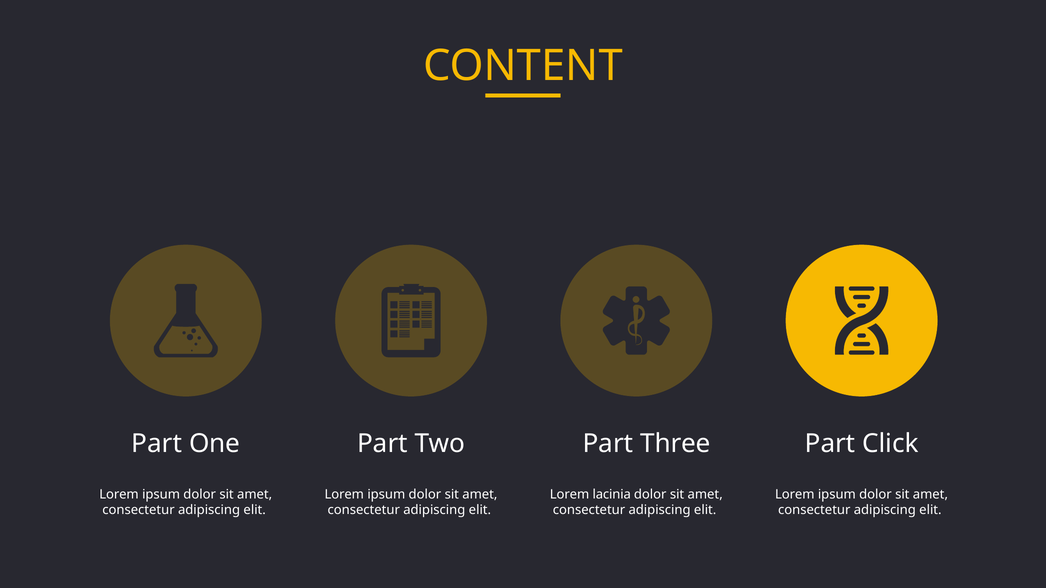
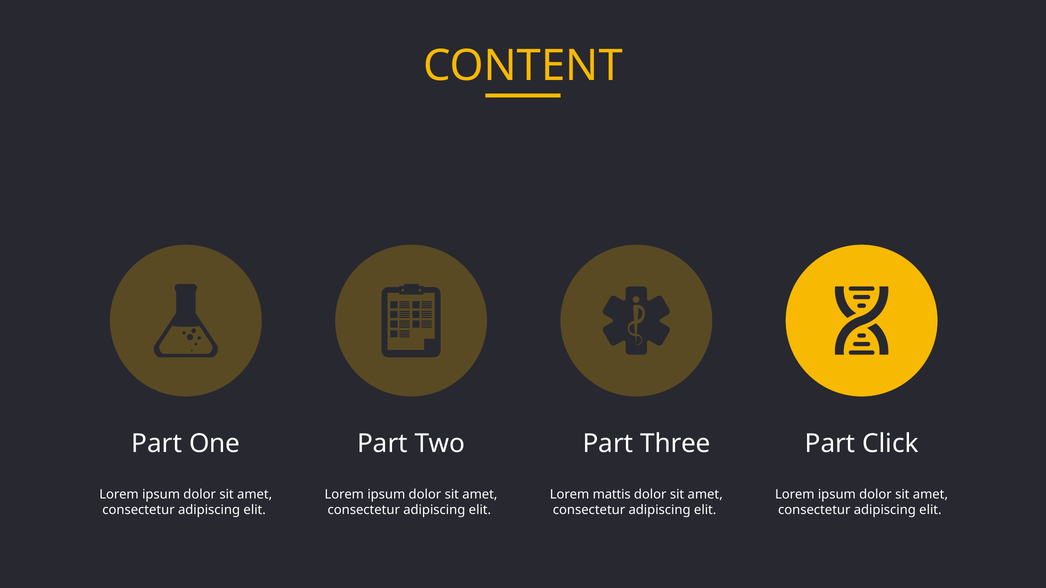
lacinia: lacinia -> mattis
